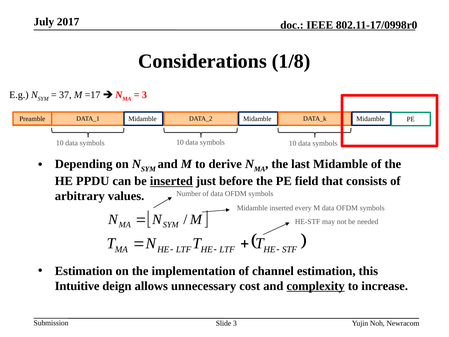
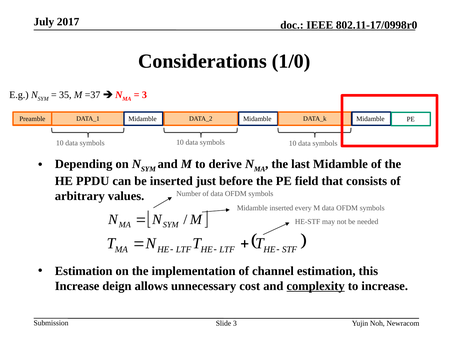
1/8: 1/8 -> 1/0
37: 37 -> 35
=17: =17 -> =37
inserted at (171, 181) underline: present -> none
Intuitive at (77, 286): Intuitive -> Increase
